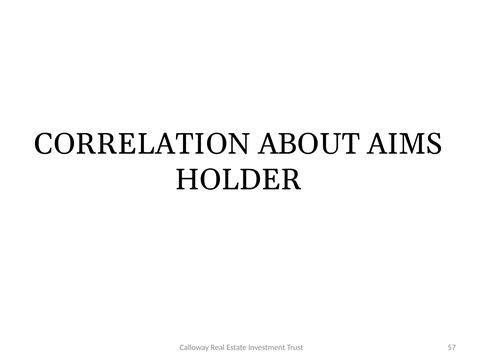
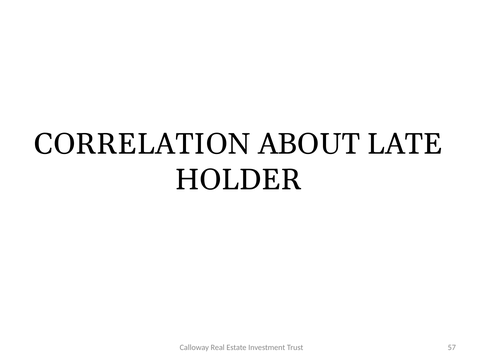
AIMS: AIMS -> LATE
